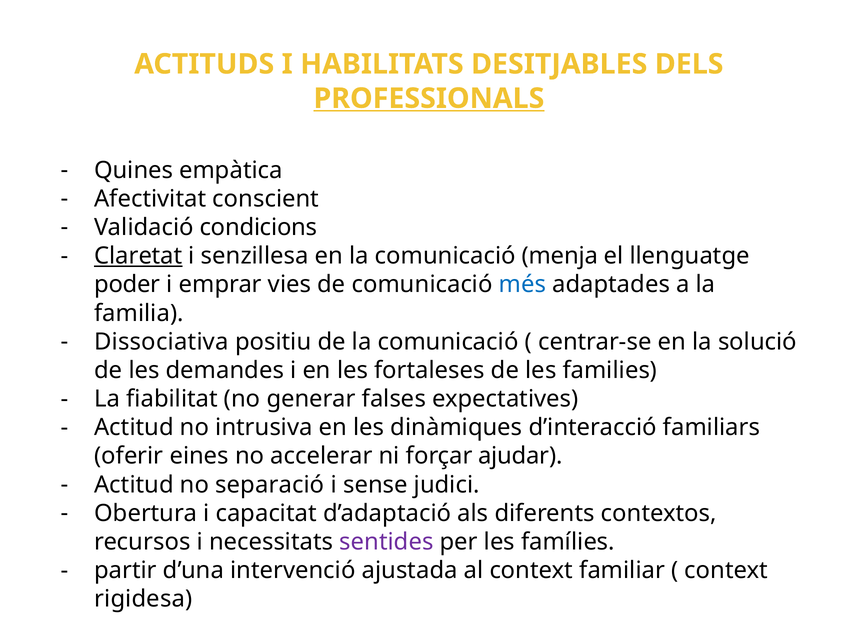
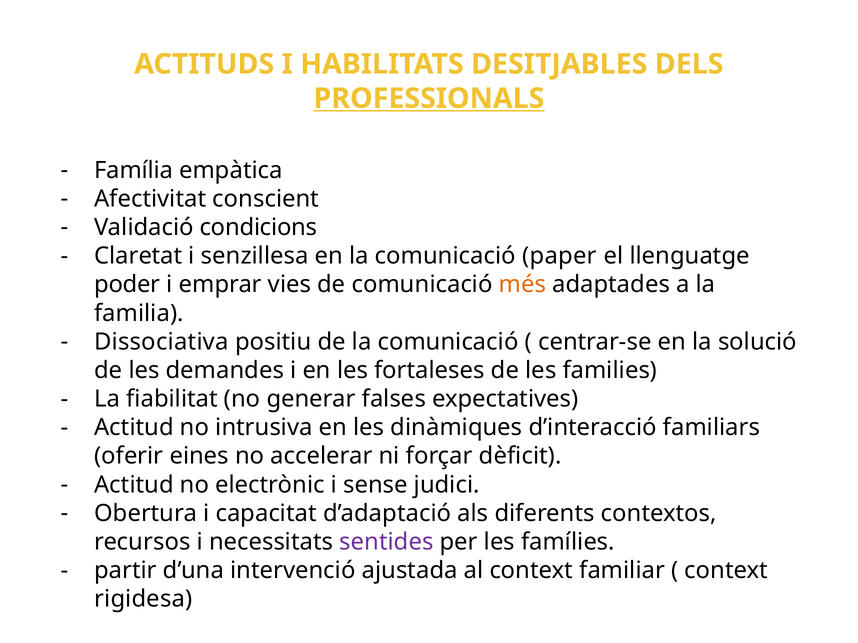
Quines: Quines -> Família
Claretat underline: present -> none
menja: menja -> paper
més colour: blue -> orange
ajudar: ajudar -> dèficit
separació: separació -> electrònic
